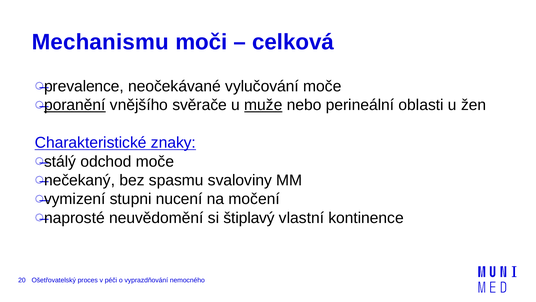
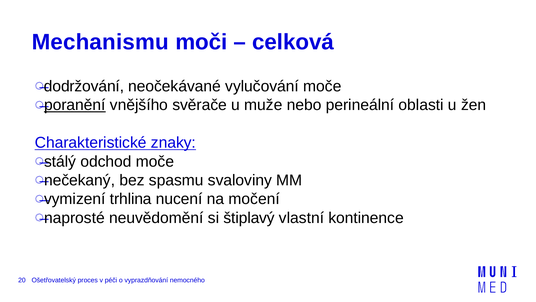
prevalence: prevalence -> dodržování
muže underline: present -> none
stupni: stupni -> trhlina
